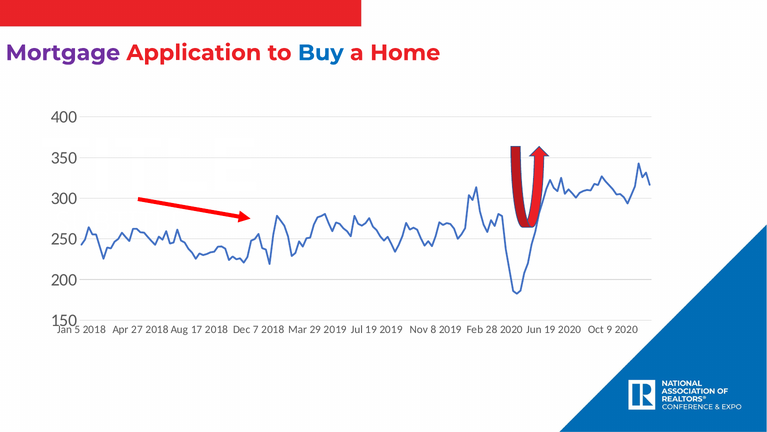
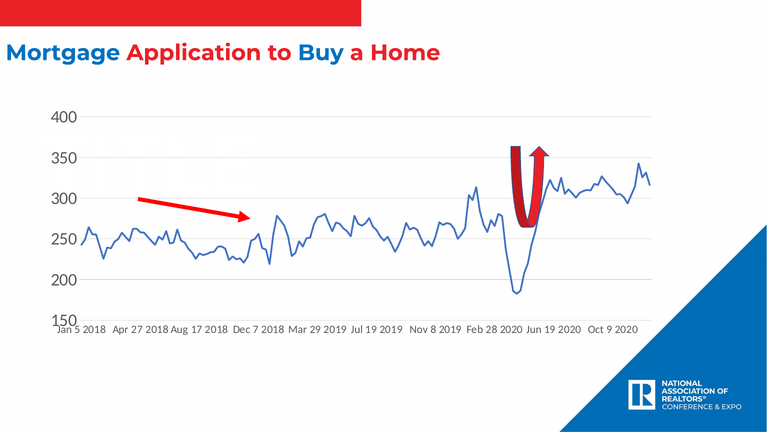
Mortgage colour: purple -> blue
